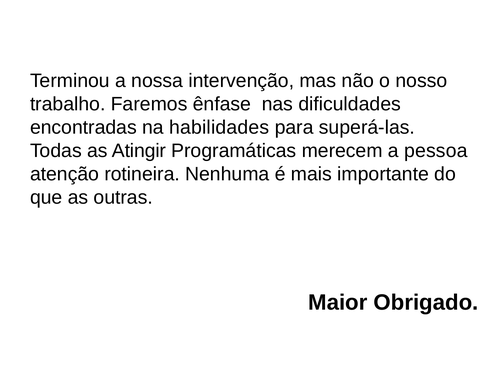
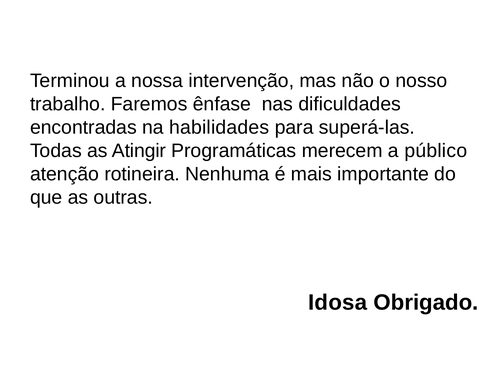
pessoa: pessoa -> público
Maior: Maior -> Idosa
